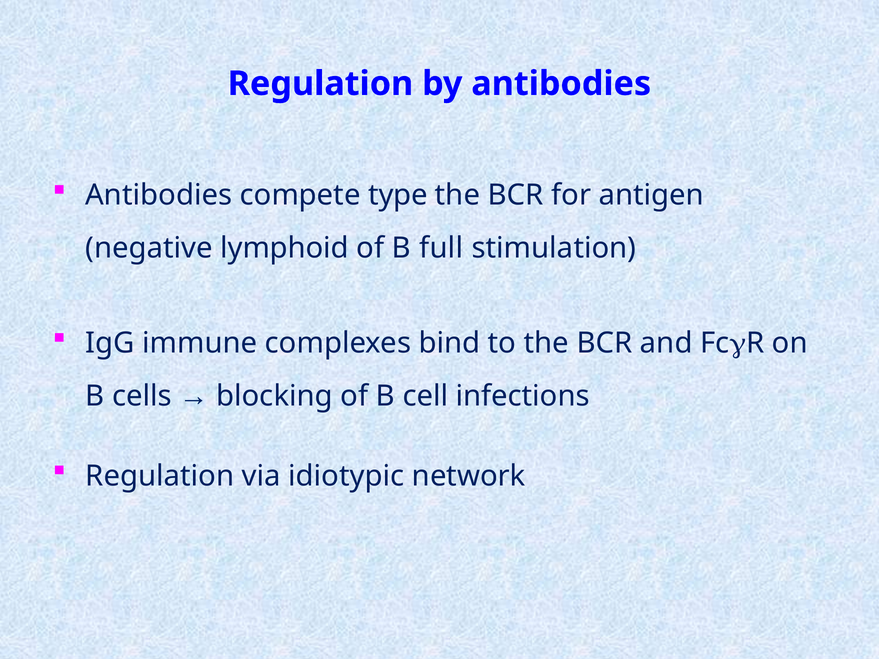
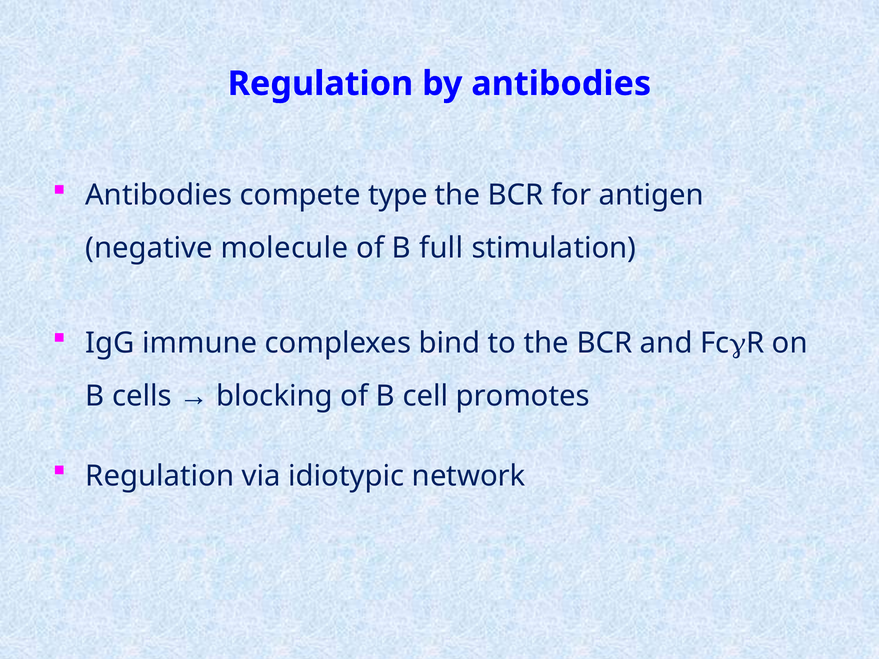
lymphoid: lymphoid -> molecule
infections: infections -> promotes
